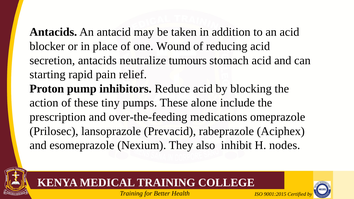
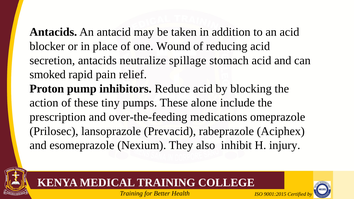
tumours: tumours -> spillage
starting: starting -> smoked
nodes: nodes -> injury
